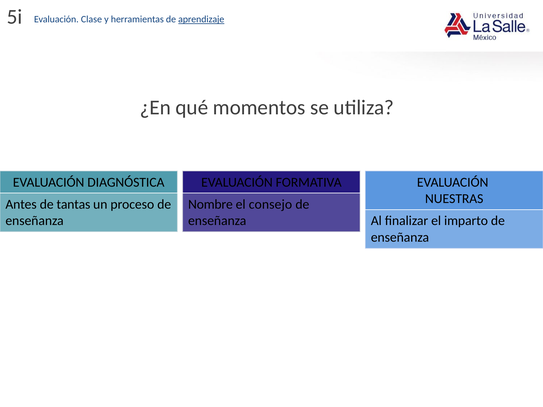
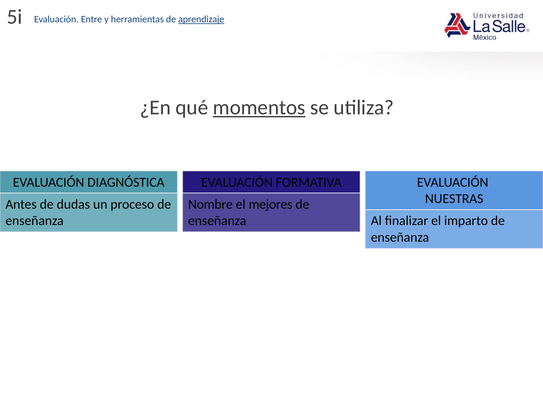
Clase: Clase -> Entre
momentos underline: none -> present
tantas: tantas -> dudas
consejo: consejo -> mejores
